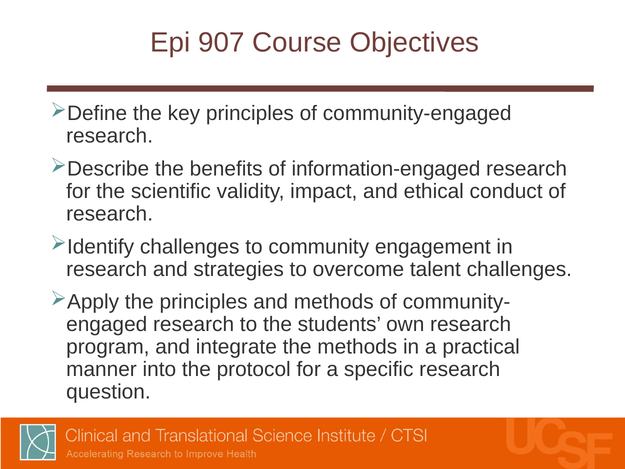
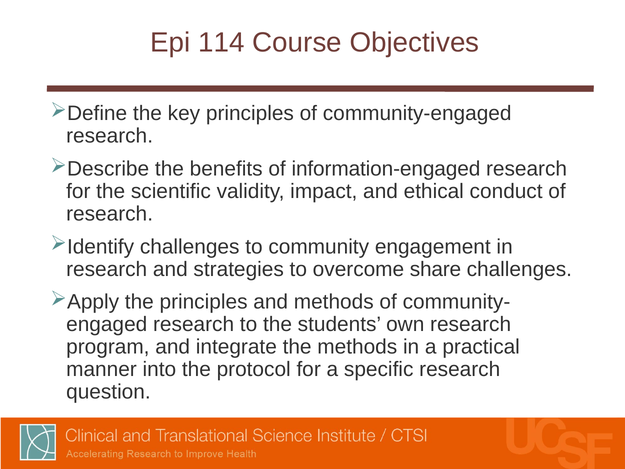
907: 907 -> 114
talent: talent -> share
